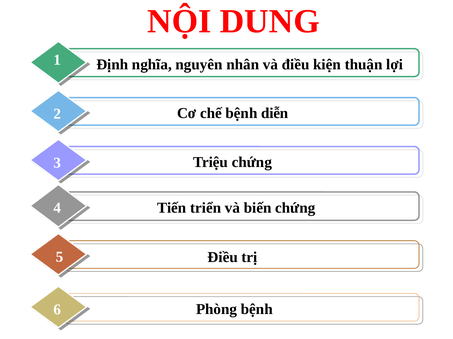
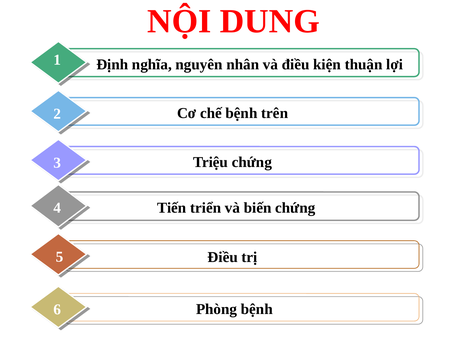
diễn: diễn -> trên
